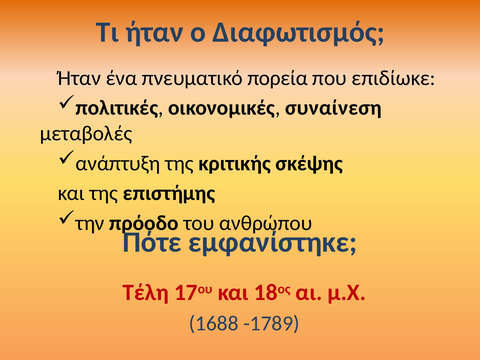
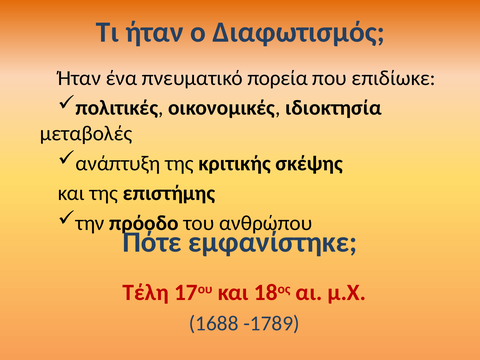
συναίνεση: συναίνεση -> ιδιοκτησία
